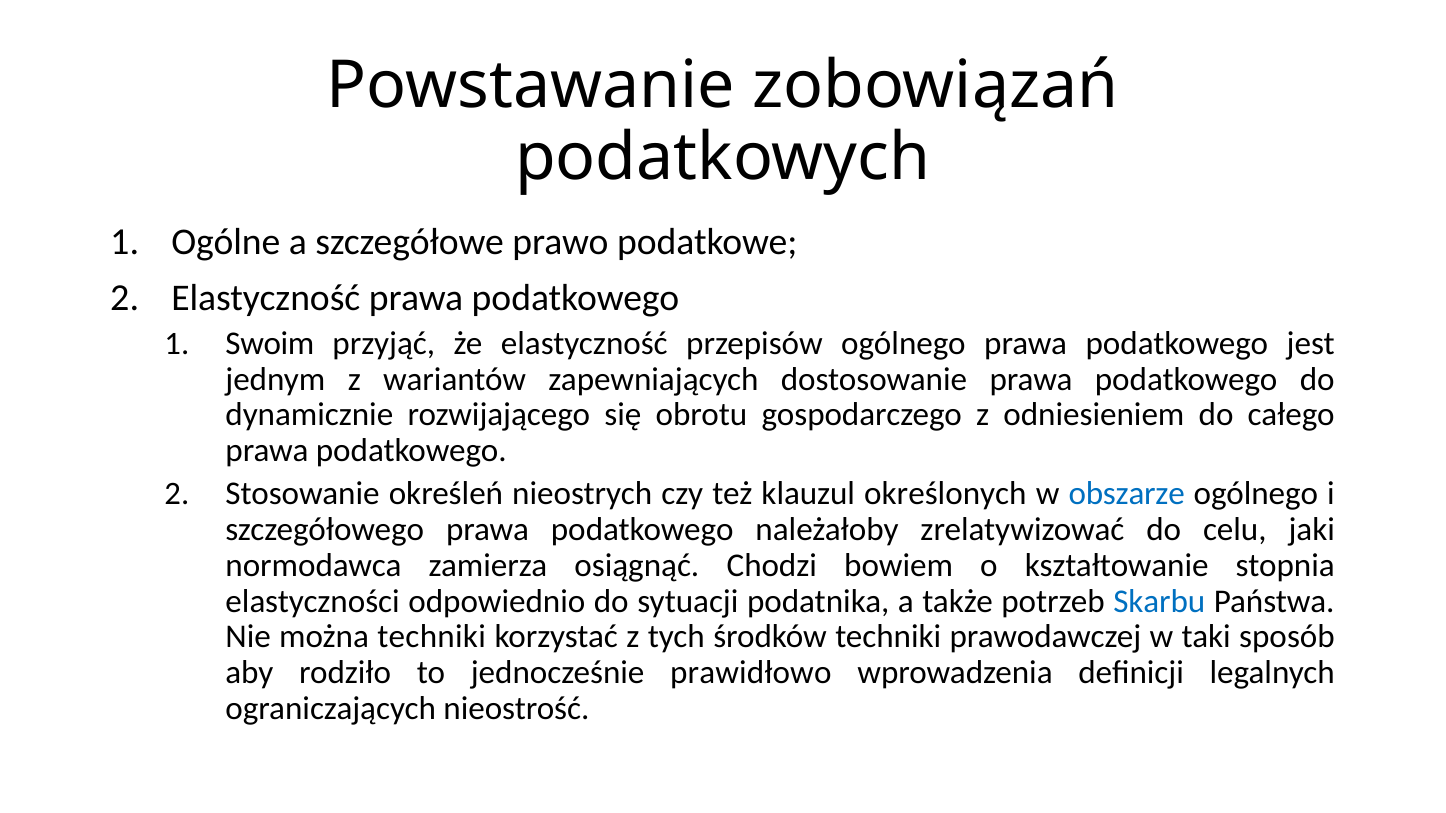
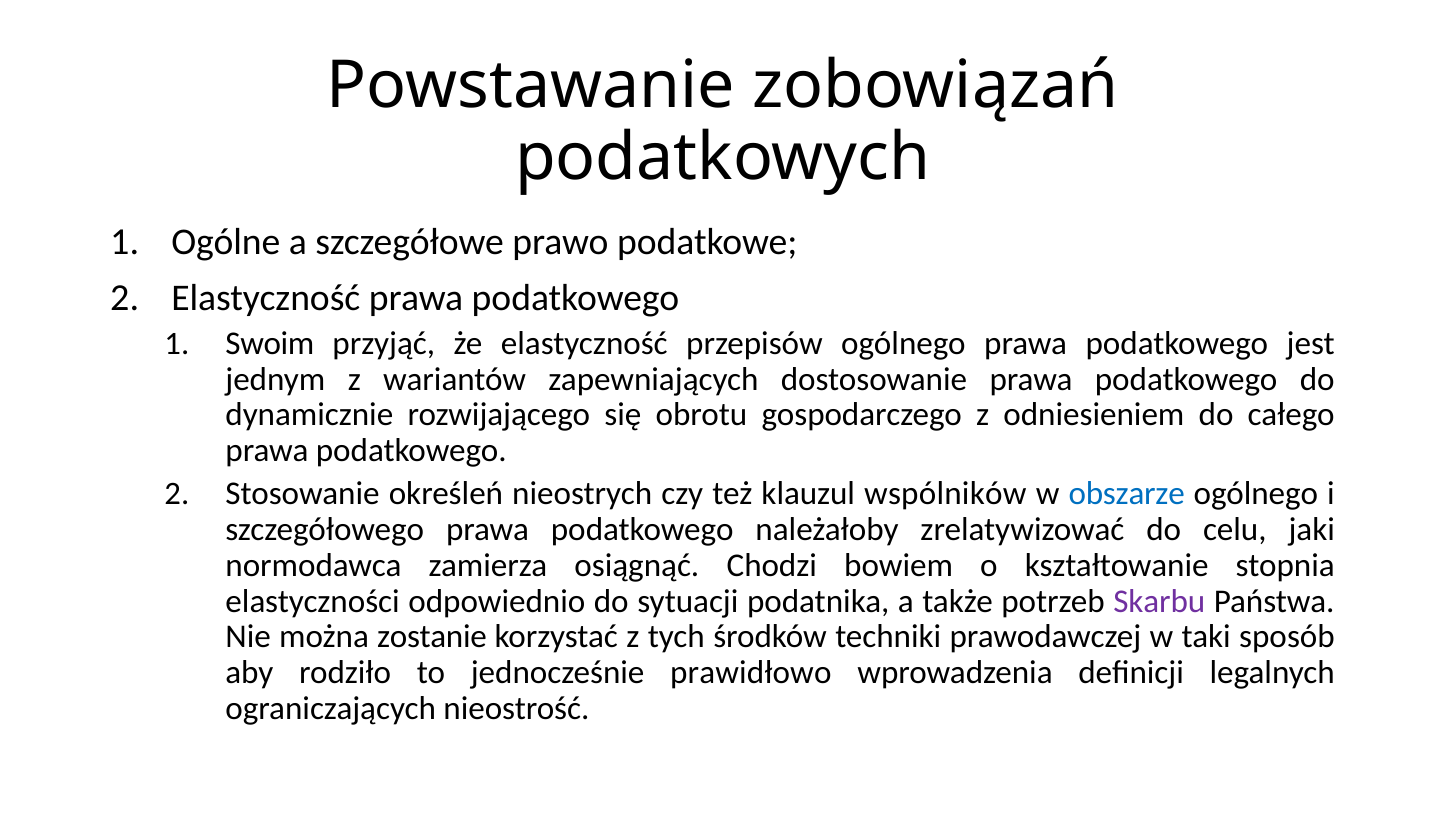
określonych: określonych -> wspólników
Skarbu colour: blue -> purple
można techniki: techniki -> zostanie
